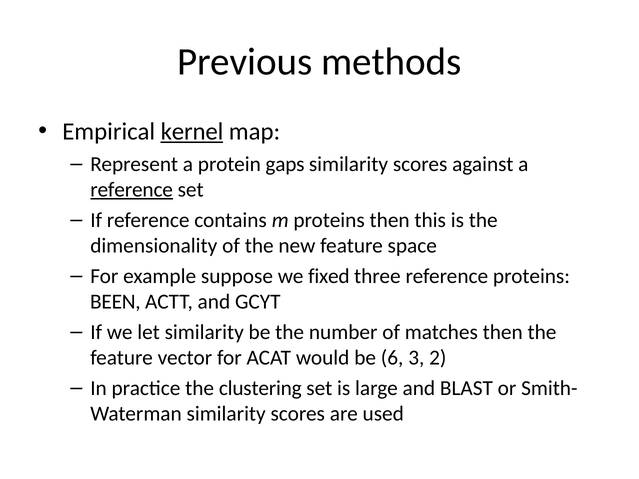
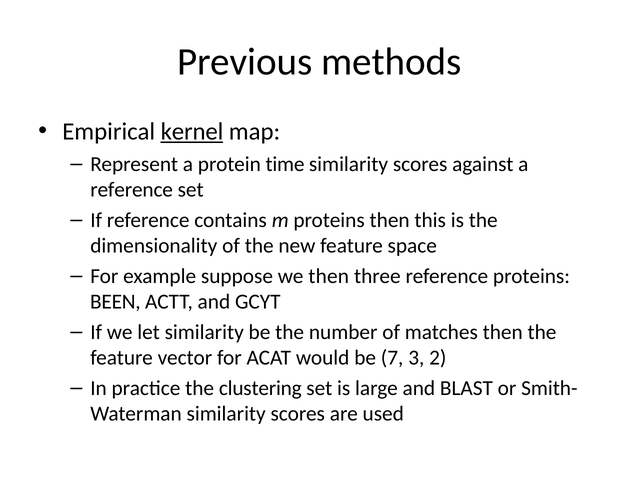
gaps: gaps -> time
reference at (132, 190) underline: present -> none
we fixed: fixed -> then
6: 6 -> 7
